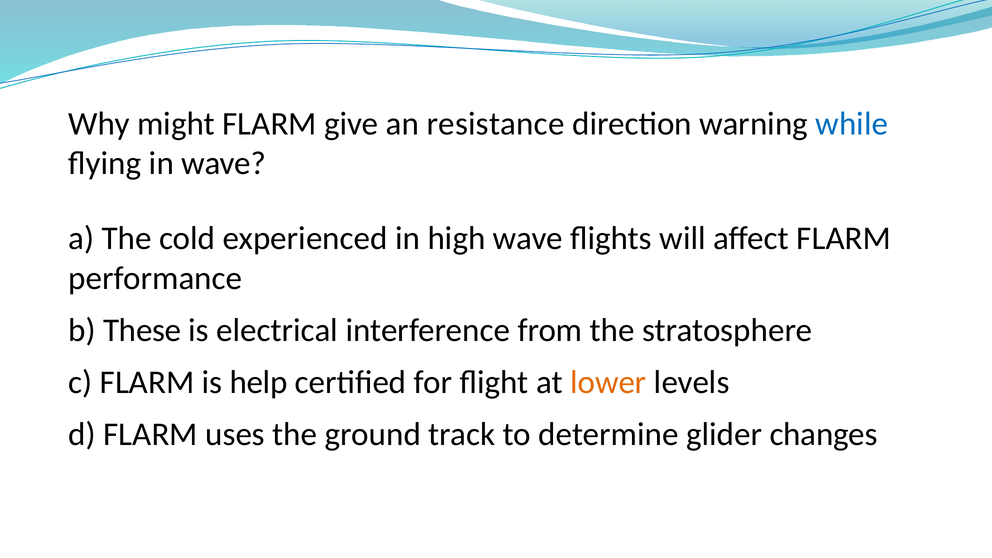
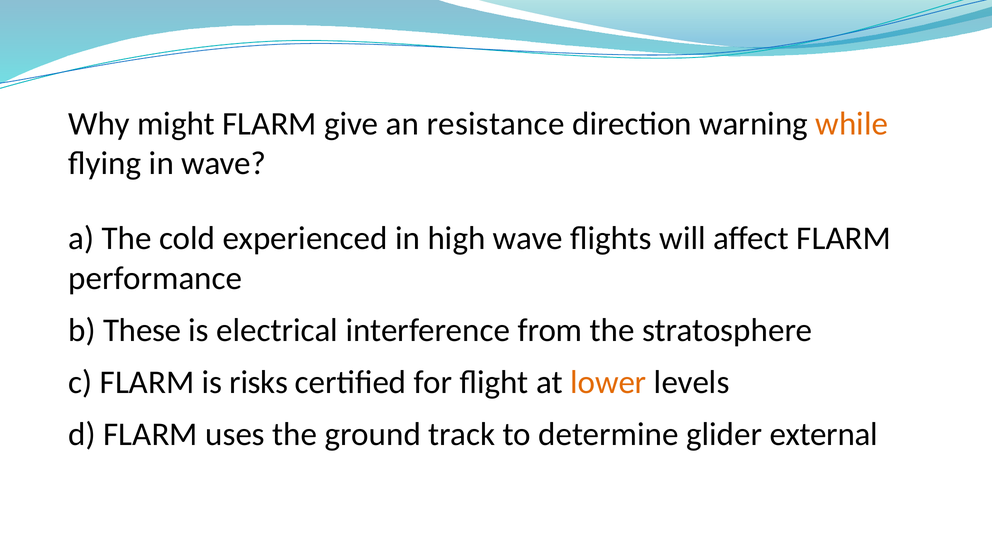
while colour: blue -> orange
help: help -> risks
changes: changes -> external
